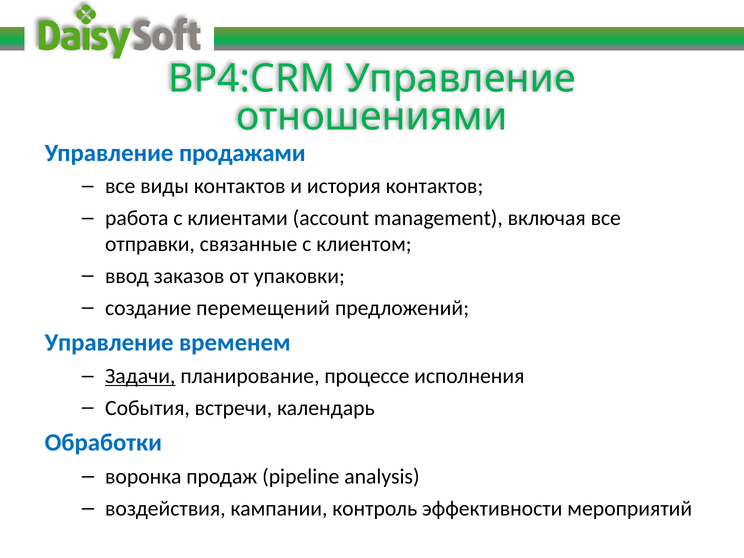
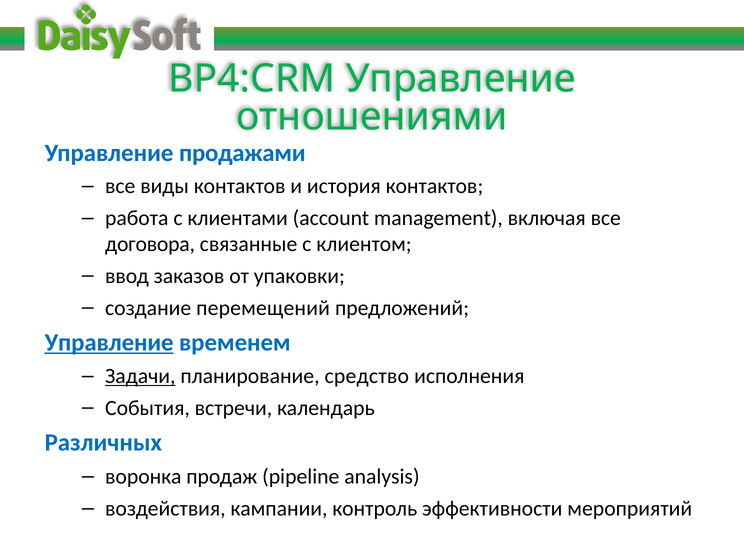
отправки: отправки -> договора
Управление at (109, 343) underline: none -> present
процессе: процессе -> средство
Обработки: Обработки -> Различных
